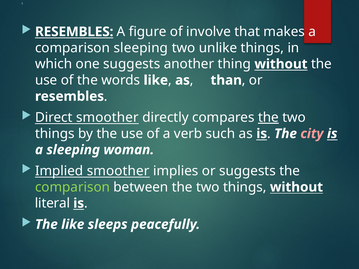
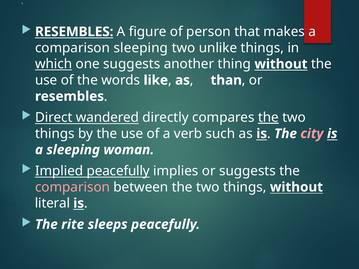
involve: involve -> person
which underline: none -> present
Direct smoother: smoother -> wandered
Implied smoother: smoother -> peacefully
comparison at (72, 187) colour: light green -> pink
The like: like -> rite
